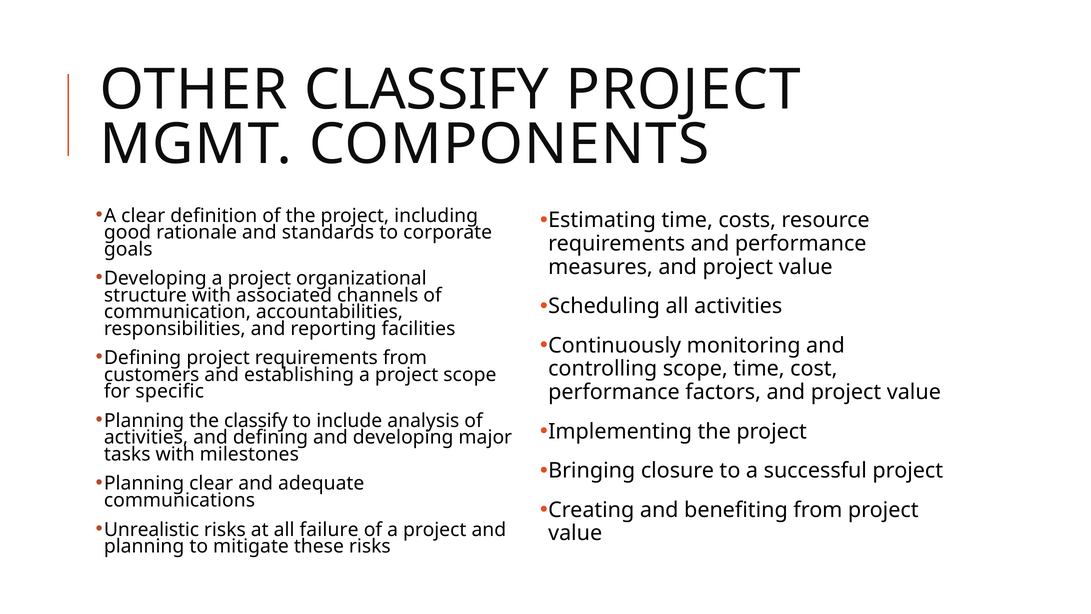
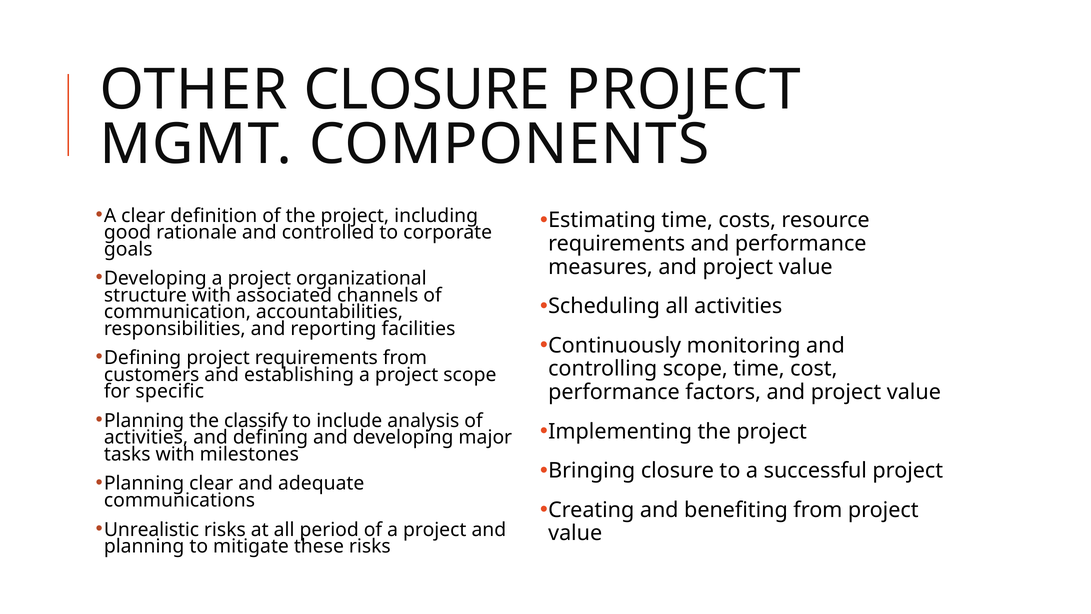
OTHER CLASSIFY: CLASSIFY -> CLOSURE
standards: standards -> controlled
failure: failure -> period
